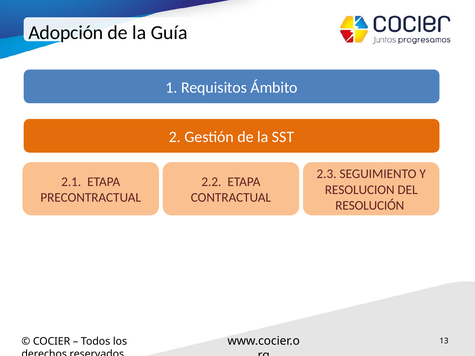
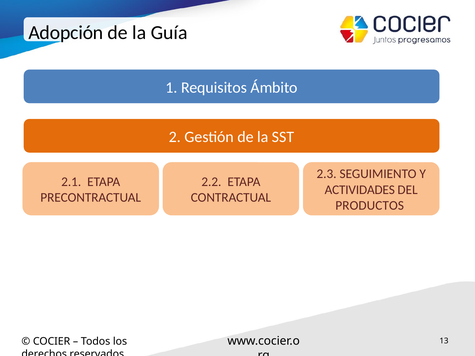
RESOLUCION: RESOLUCION -> ACTIVIDADES
RESOLUCIÓN: RESOLUCIÓN -> PRODUCTOS
